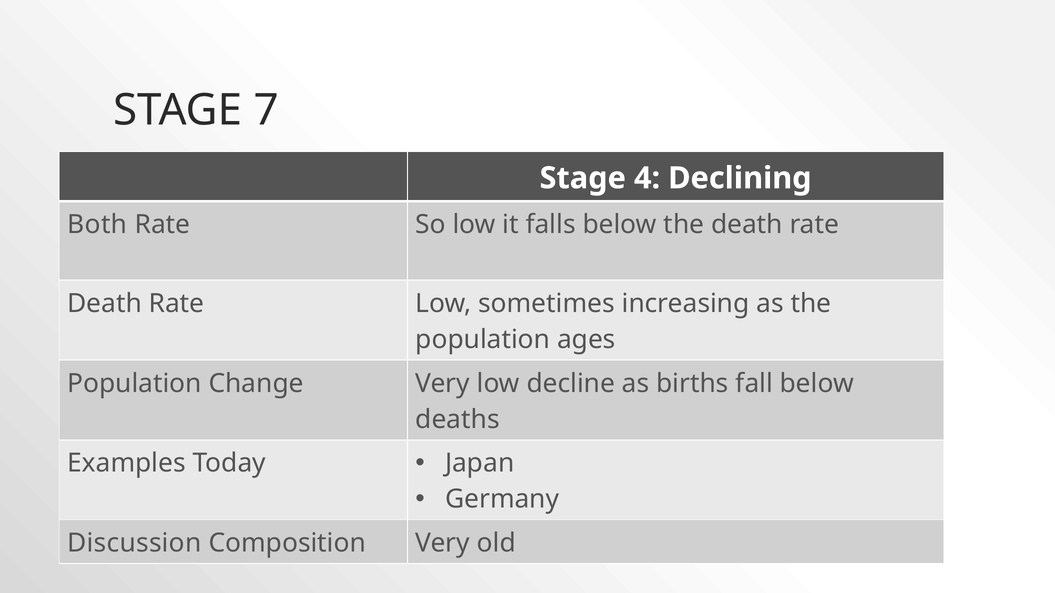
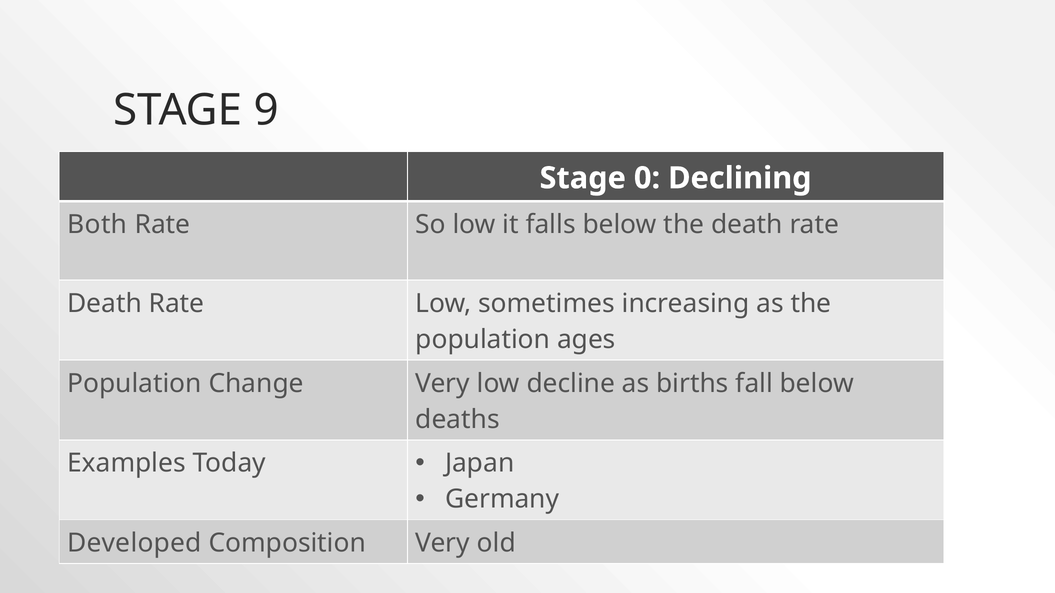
7: 7 -> 9
4: 4 -> 0
Discussion: Discussion -> Developed
